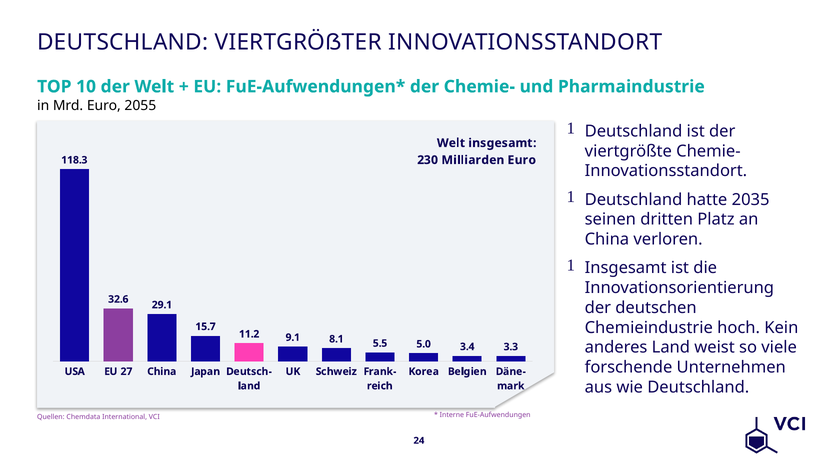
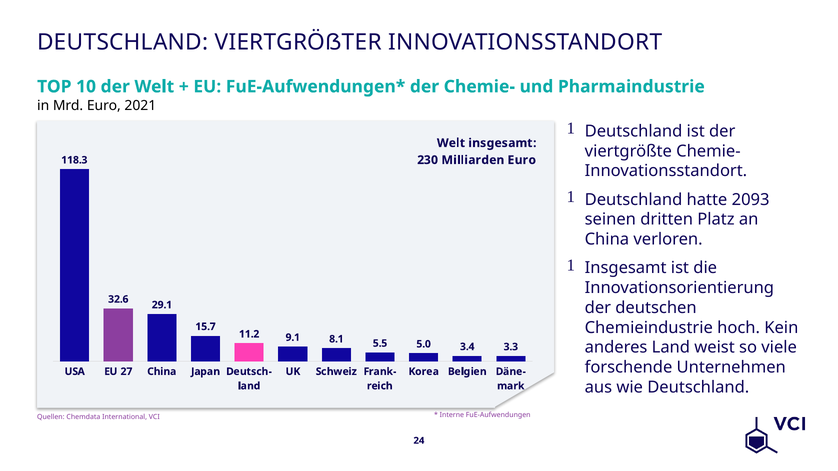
2055: 2055 -> 2021
2035: 2035 -> 2093
